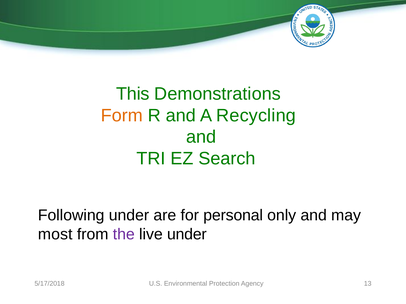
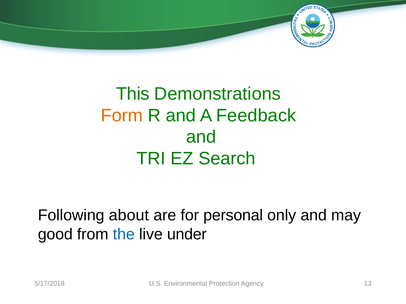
Recycling: Recycling -> Feedback
Following under: under -> about
most: most -> good
the colour: purple -> blue
